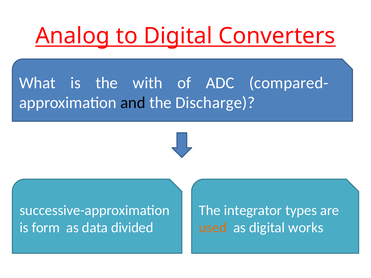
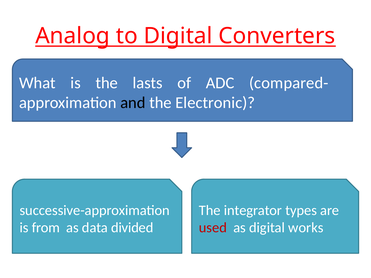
with: with -> lasts
Discharge: Discharge -> Electronic
form: form -> from
used colour: orange -> red
